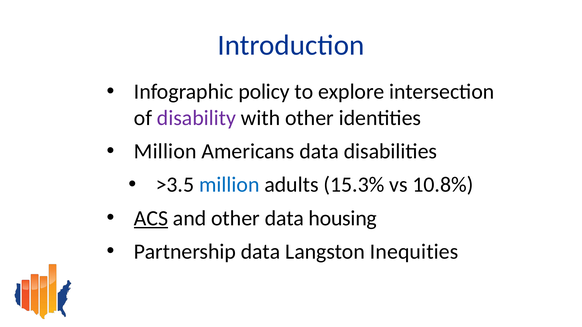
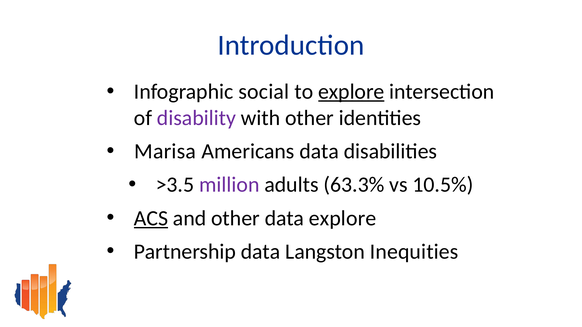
policy: policy -> social
explore at (351, 92) underline: none -> present
Million at (165, 151): Million -> Marisa
million at (229, 185) colour: blue -> purple
15.3%: 15.3% -> 63.3%
10.8%: 10.8% -> 10.5%
data housing: housing -> explore
